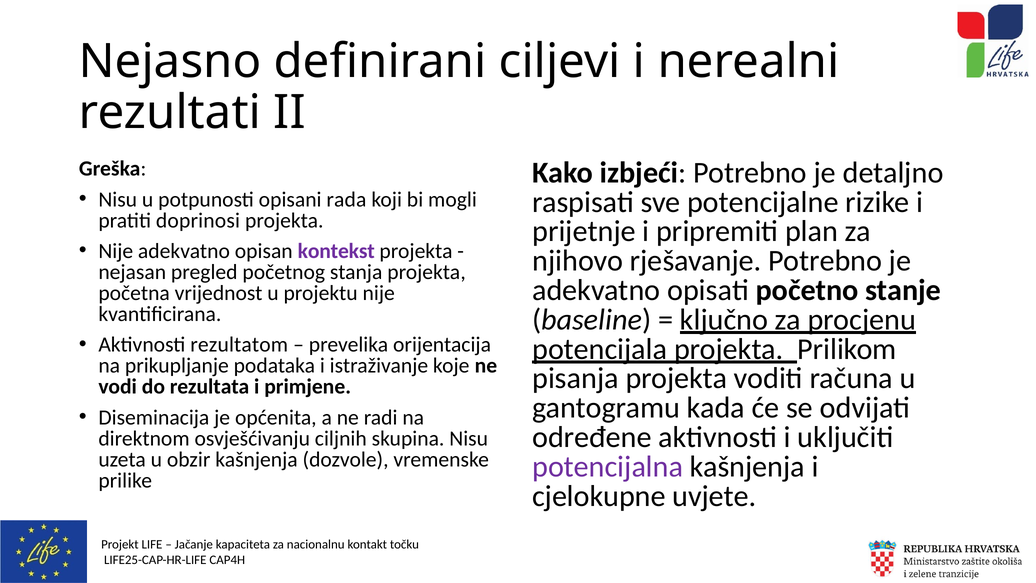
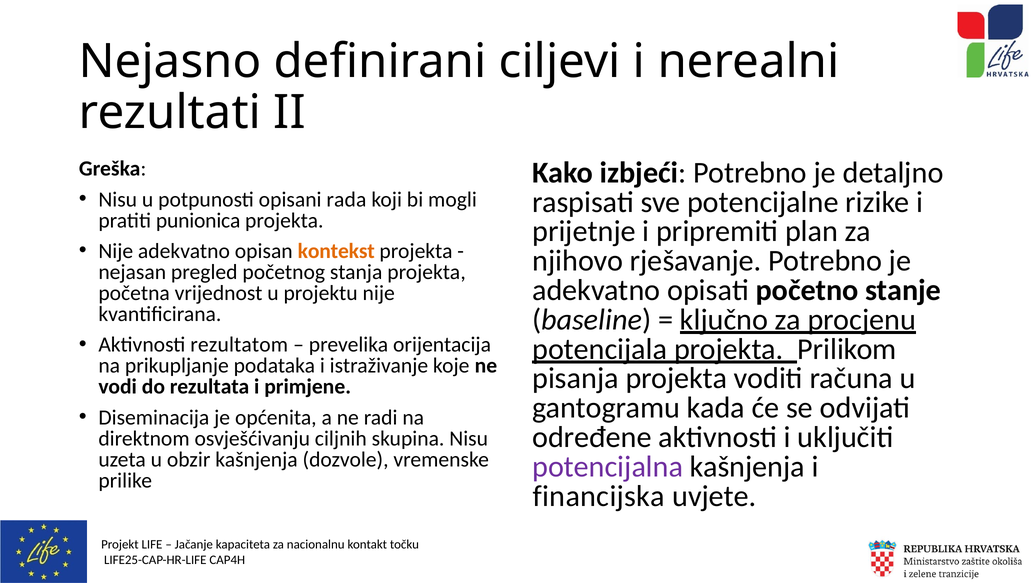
doprinosi: doprinosi -> punionica
kontekst colour: purple -> orange
cjelokupne: cjelokupne -> financijska
